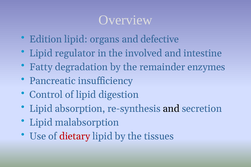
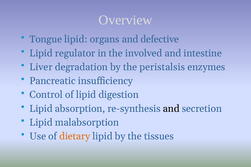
Edition: Edition -> Tongue
Fatty: Fatty -> Liver
remainder: remainder -> peristalsis
dietary colour: red -> orange
